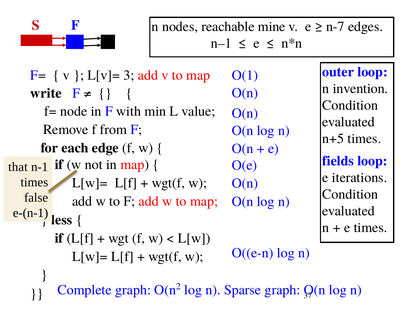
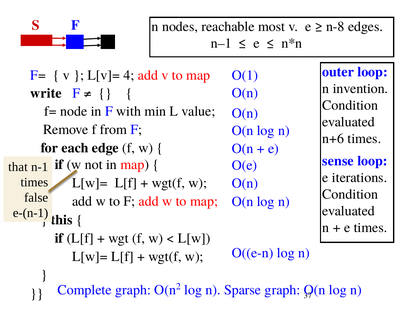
mine: mine -> most
n-7: n-7 -> n-8
3: 3 -> 4
n+5: n+5 -> n+6
fields: fields -> sense
less: less -> this
